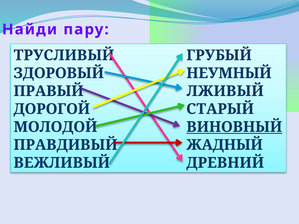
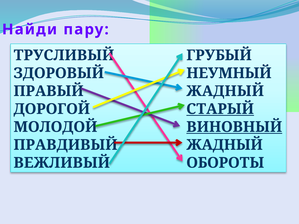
ЛЖИВЫЙ at (225, 91): ЛЖИВЫЙ -> ЖАДНЫЙ
СТАРЫЙ underline: none -> present
ДРЕВНИЙ: ДРЕВНИЙ -> ОБОРОТЫ
